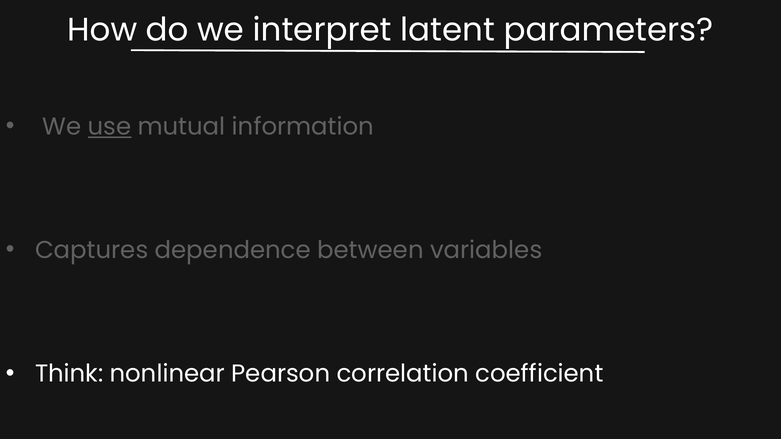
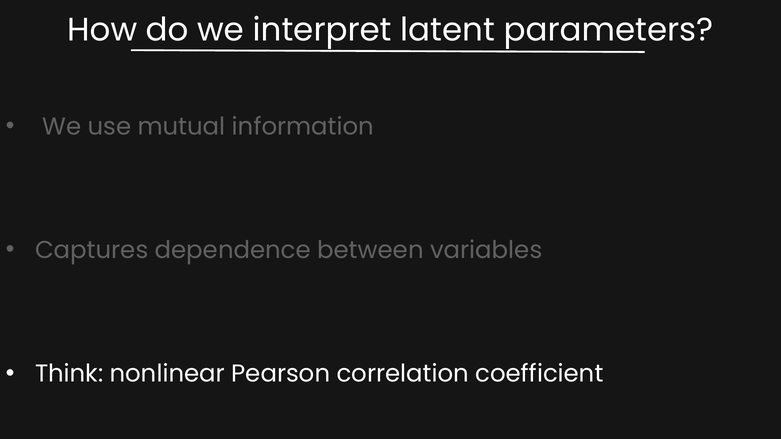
use underline: present -> none
